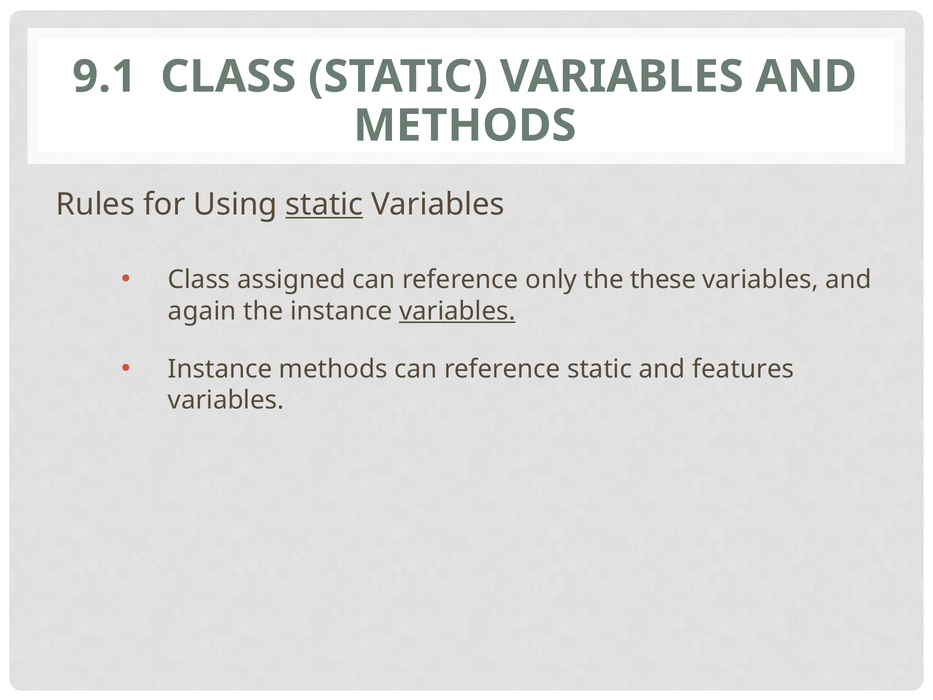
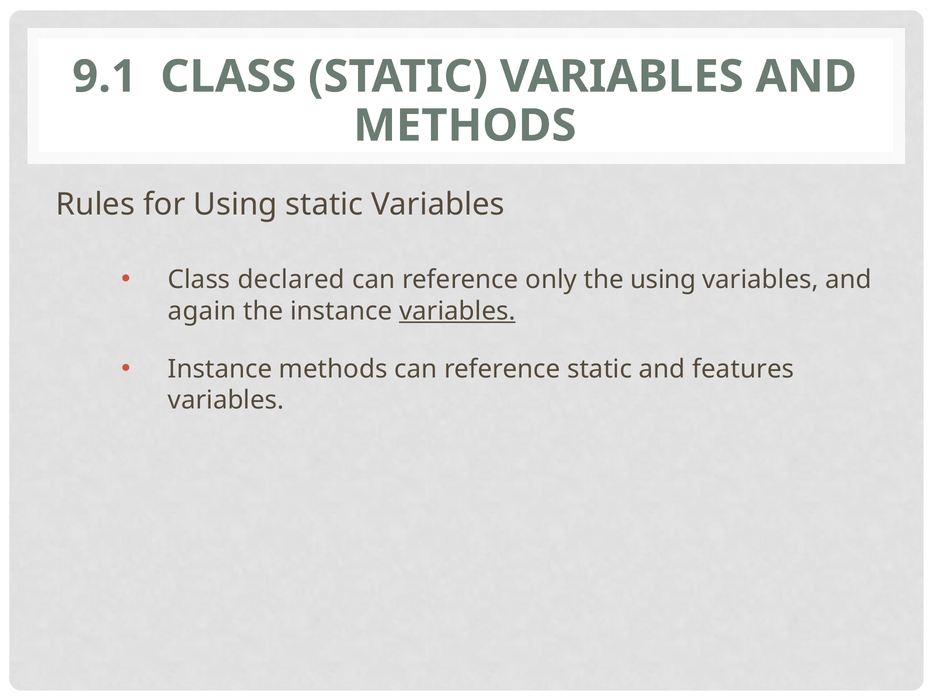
static at (324, 204) underline: present -> none
assigned: assigned -> declared
the these: these -> using
